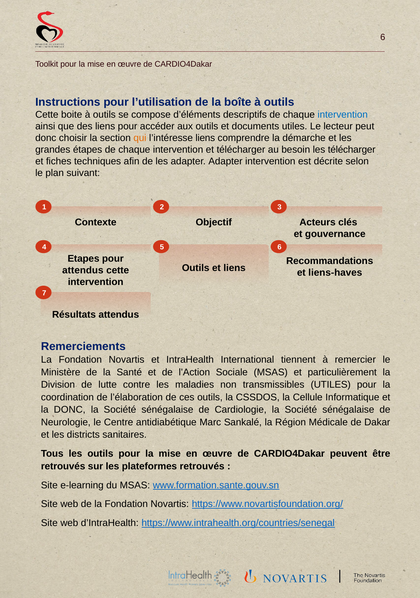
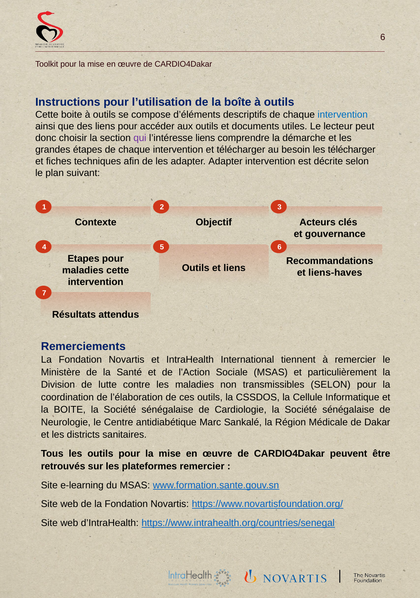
qui colour: orange -> purple
attendus at (83, 270): attendus -> maladies
transmissibles UTILES: UTILES -> SELON
la DONC: DONC -> BOITE
plateformes retrouvés: retrouvés -> remercier
